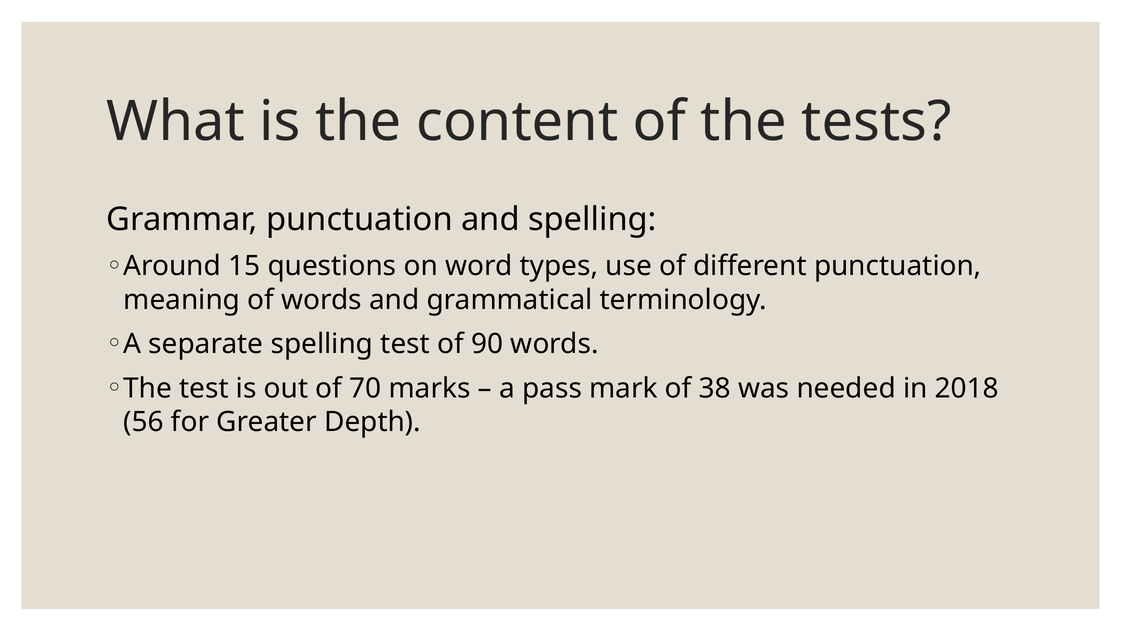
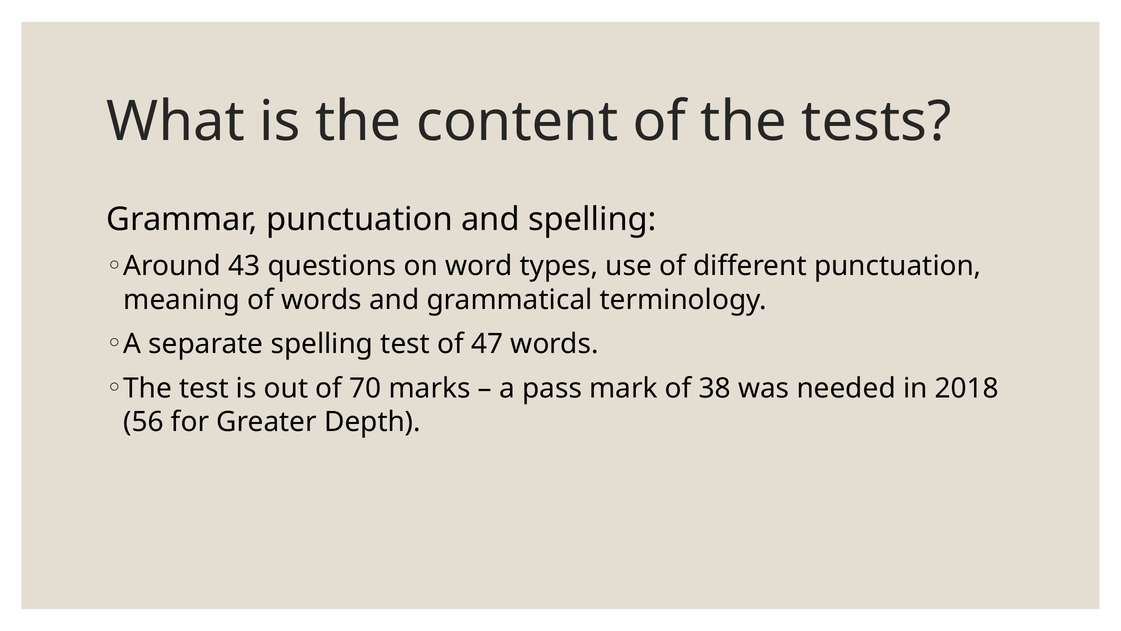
15: 15 -> 43
90: 90 -> 47
